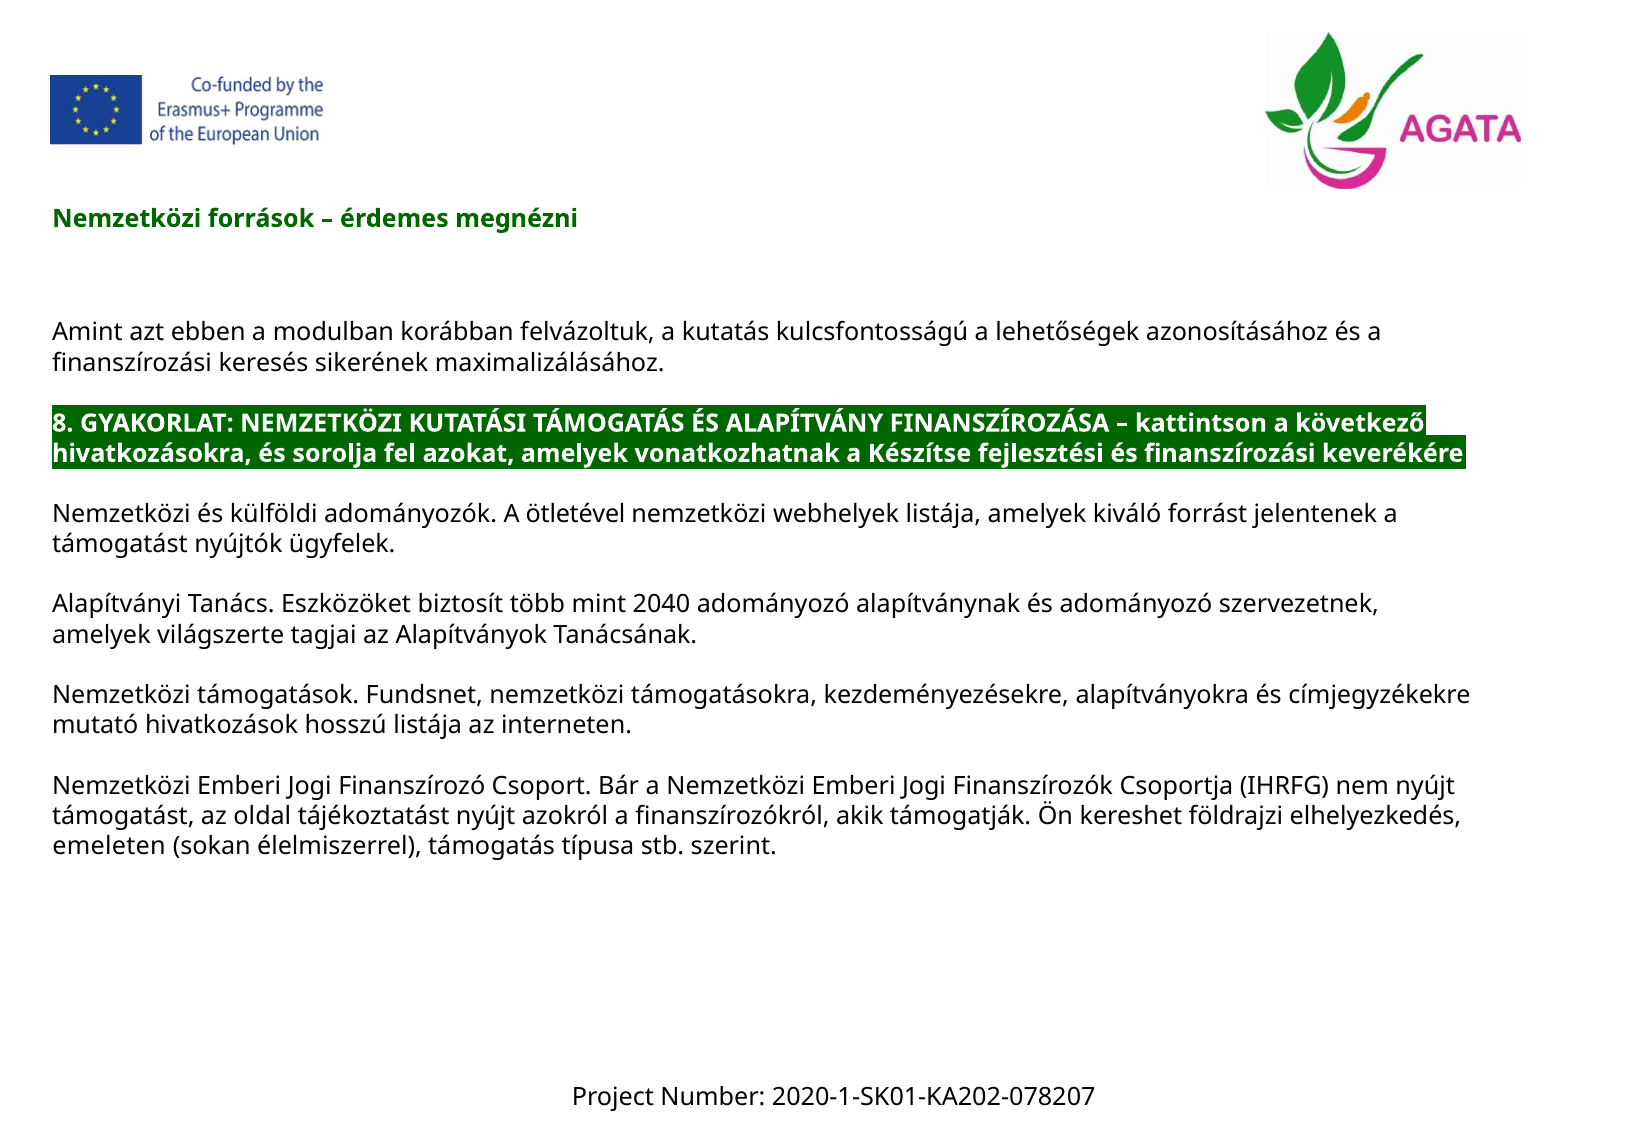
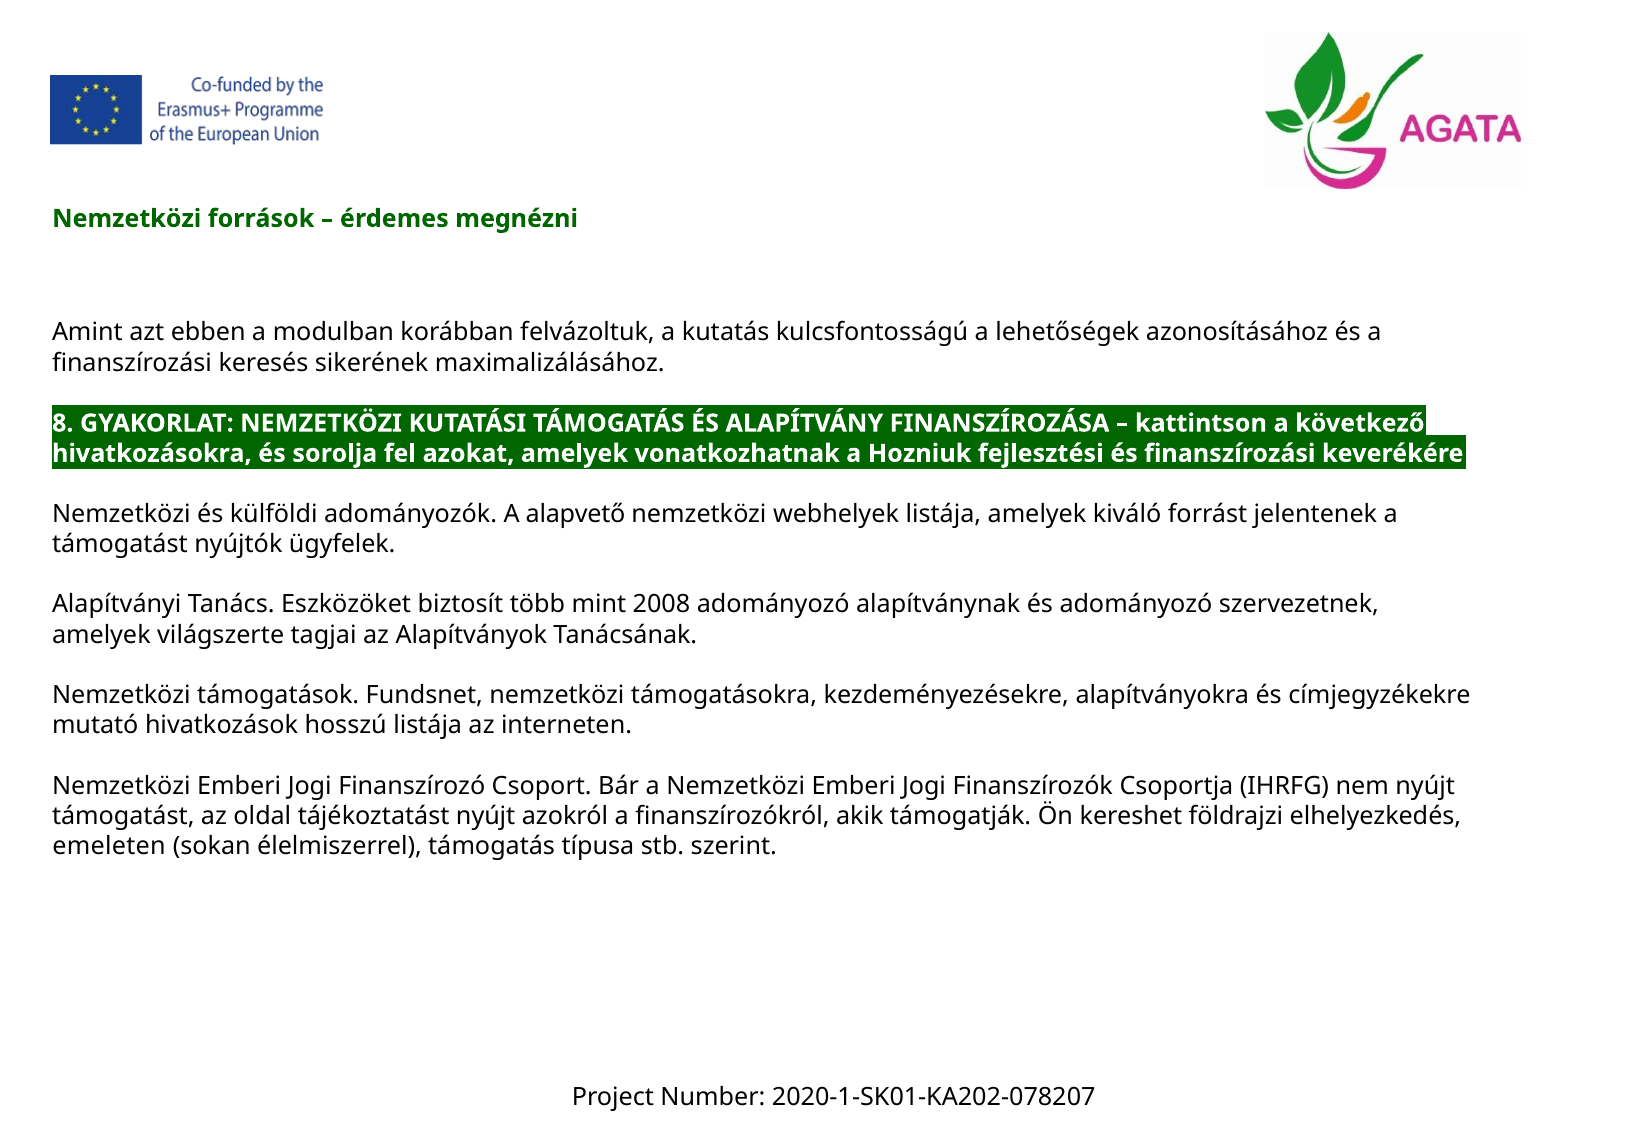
Készítse: Készítse -> Hozniuk
ötletével: ötletével -> alapvető
2040: 2040 -> 2008
